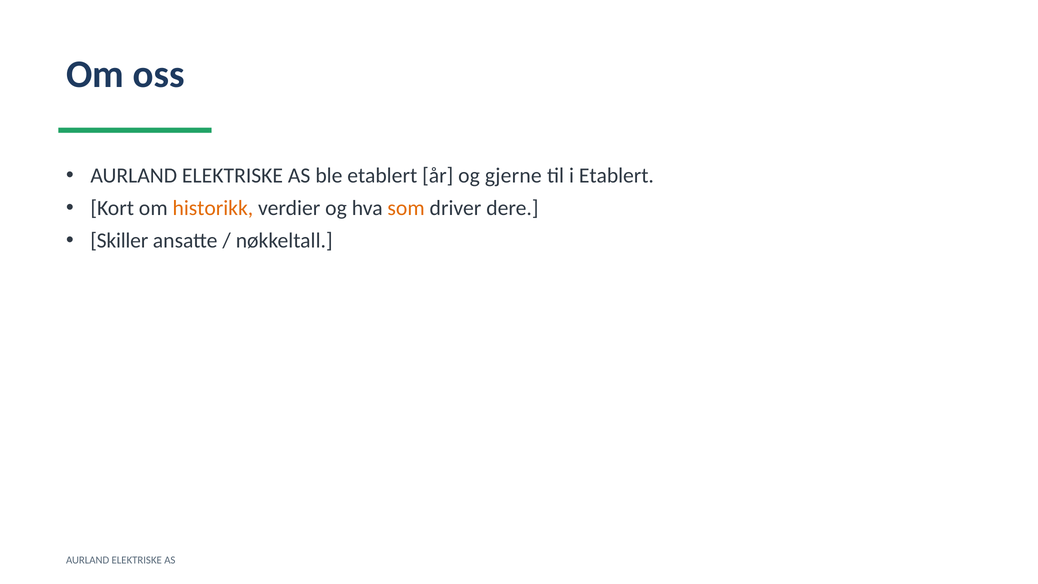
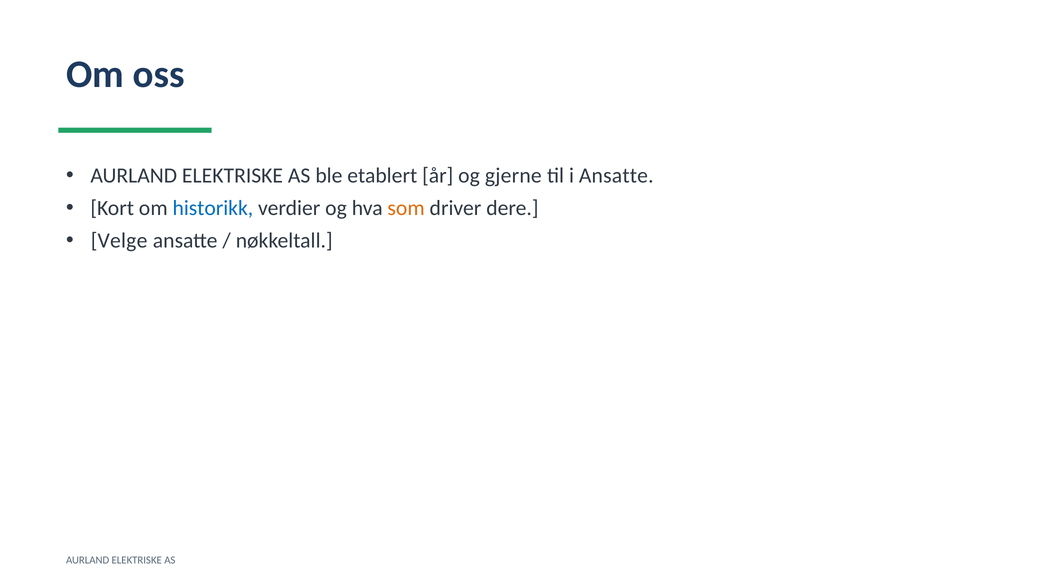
i Etablert: Etablert -> Ansatte
historikk colour: orange -> blue
Skiller: Skiller -> Velge
